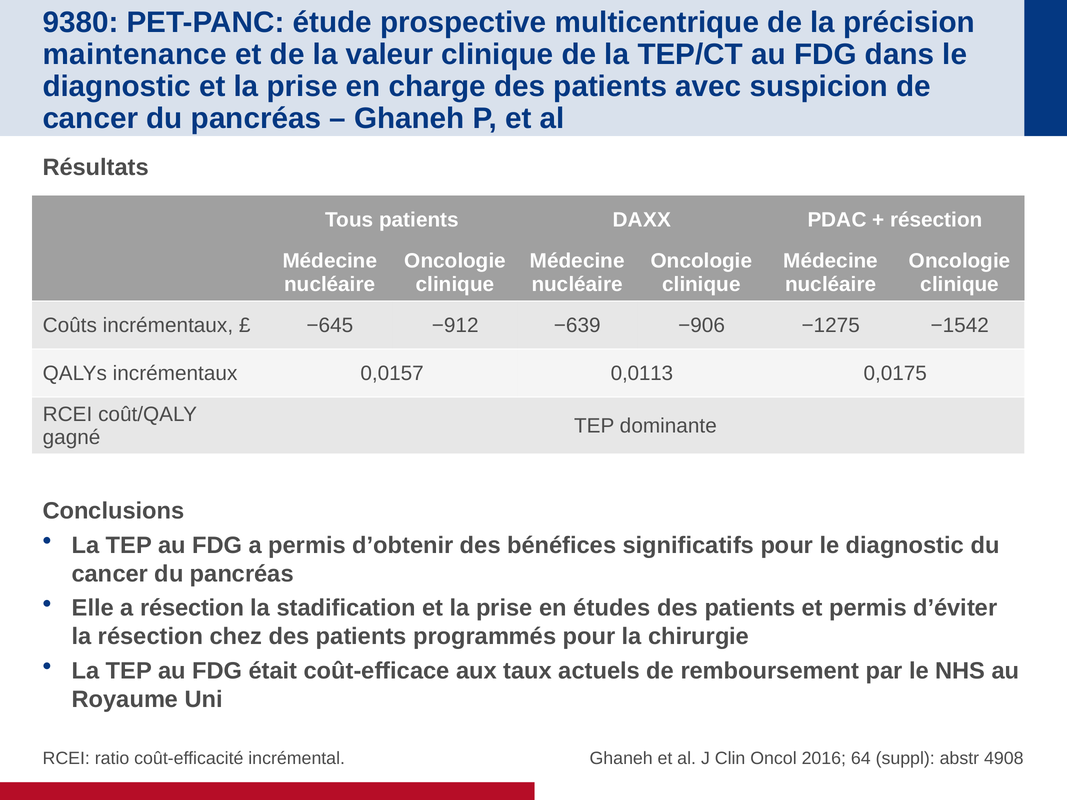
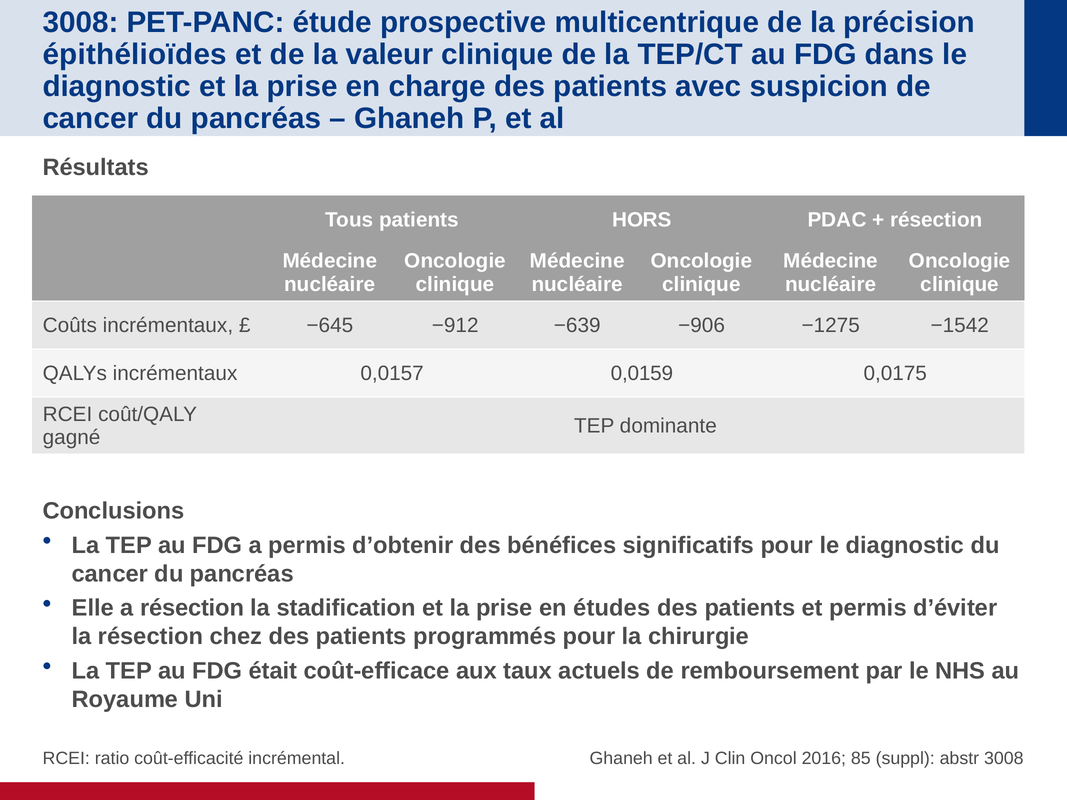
9380 at (80, 23): 9380 -> 3008
maintenance: maintenance -> épithélioïdes
DAXX: DAXX -> HORS
0,0113: 0,0113 -> 0,0159
64: 64 -> 85
abstr 4908: 4908 -> 3008
